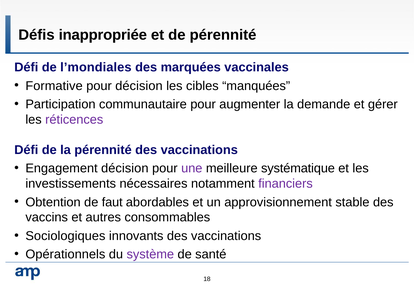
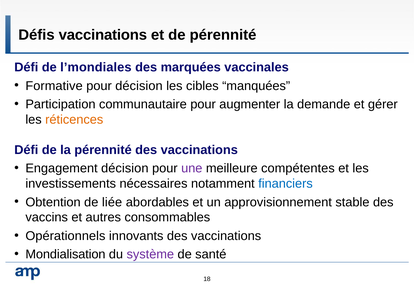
Défis inappropriée: inappropriée -> vaccinations
réticences colour: purple -> orange
systématique: systématique -> compétentes
financiers colour: purple -> blue
faut: faut -> liée
Sociologiques: Sociologiques -> Opérationnels
Opérationnels: Opérationnels -> Mondialisation
